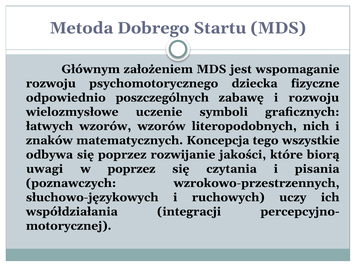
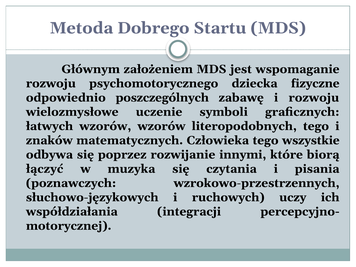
literopodobnych nich: nich -> tego
Koncepcja: Koncepcja -> Człowieka
jakości: jakości -> innymi
uwagi: uwagi -> łączyć
w poprzez: poprzez -> muzyka
